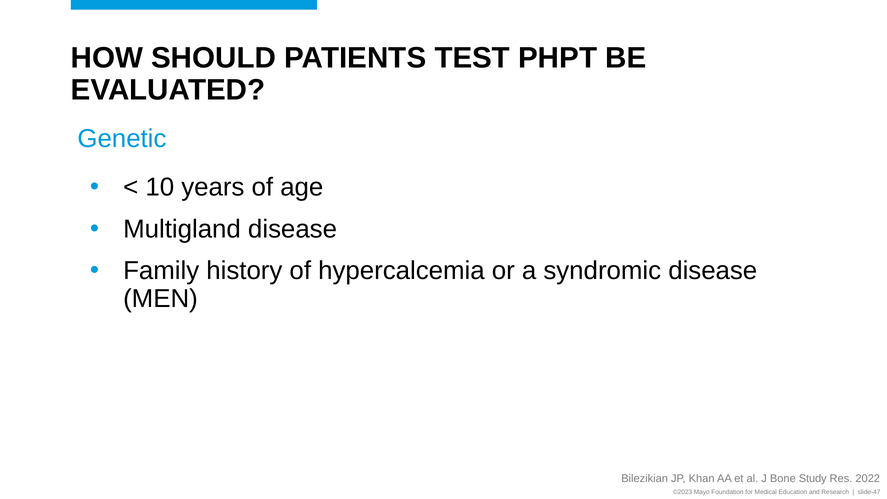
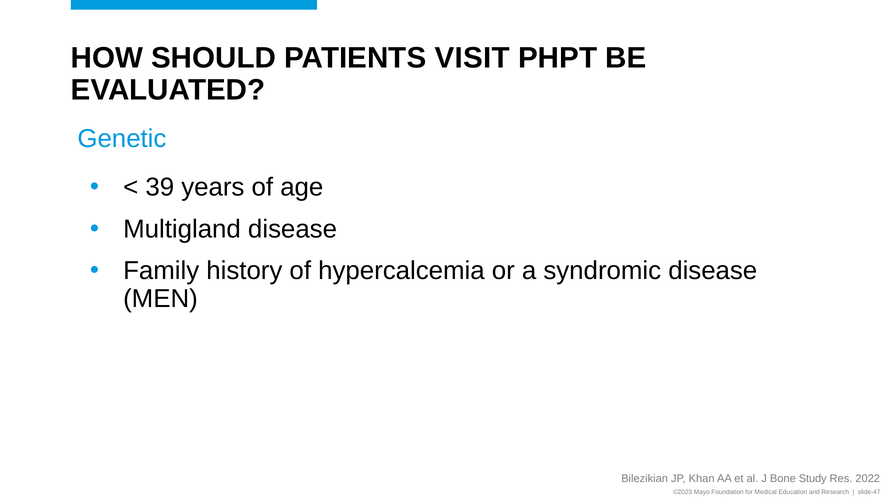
TEST: TEST -> VISIT
10: 10 -> 39
